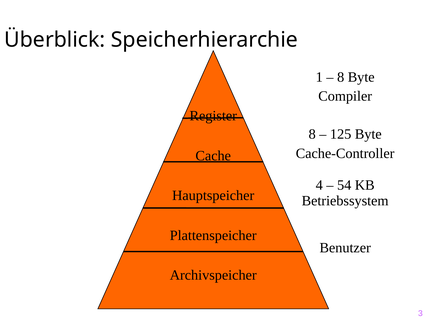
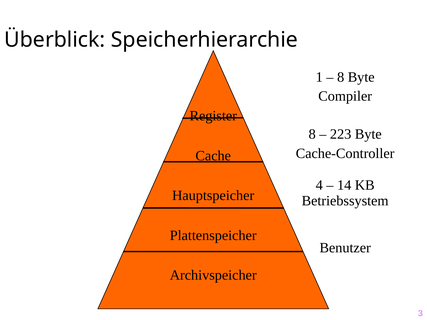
125: 125 -> 223
54: 54 -> 14
